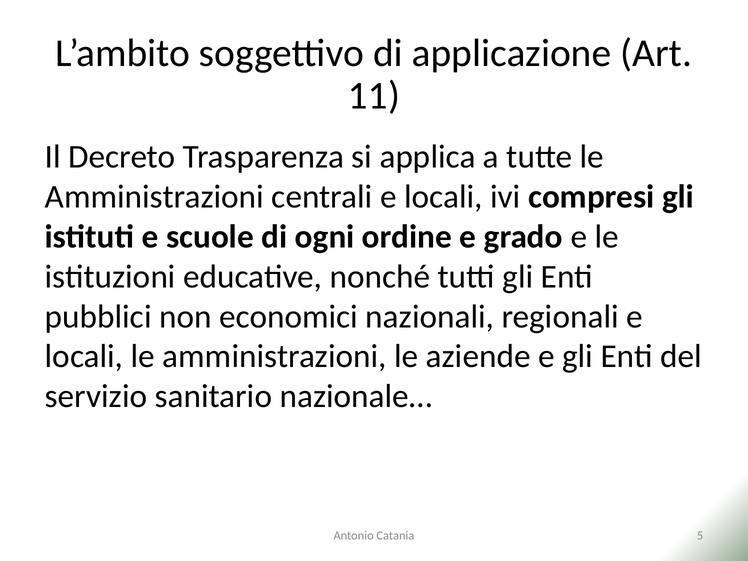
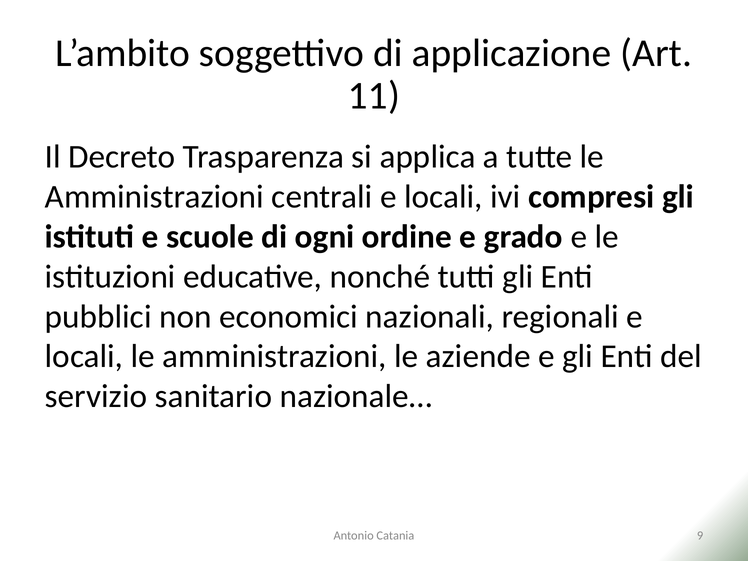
5: 5 -> 9
